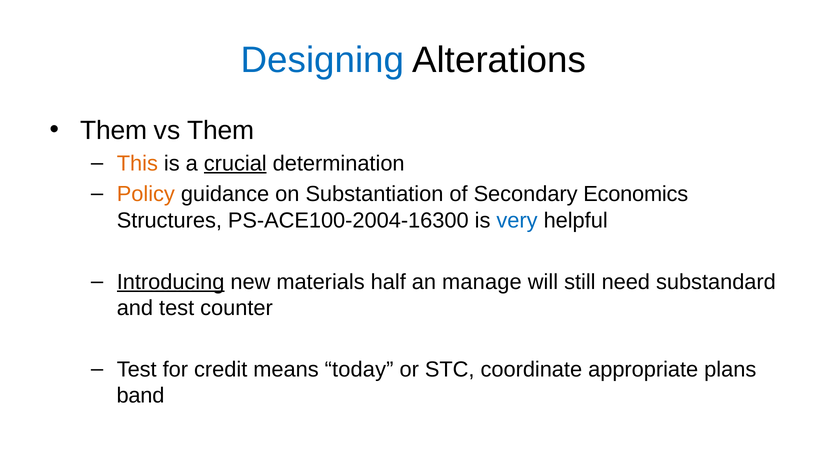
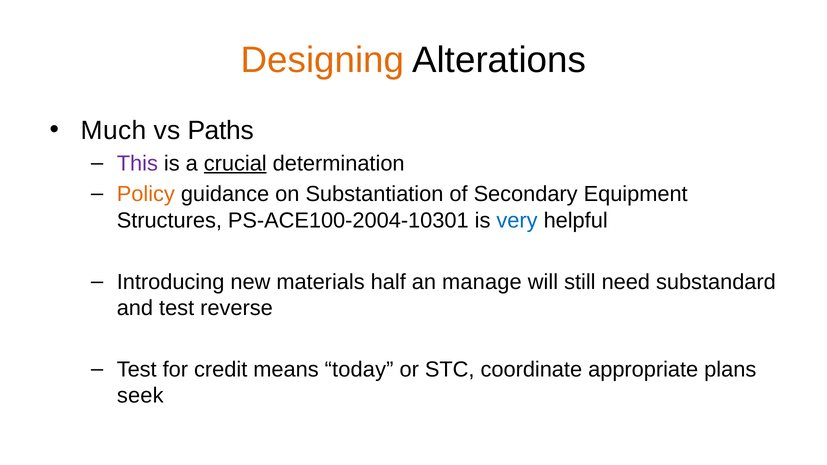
Designing colour: blue -> orange
Them at (114, 130): Them -> Much
vs Them: Them -> Paths
This colour: orange -> purple
Economics: Economics -> Equipment
PS-ACE100-2004-16300: PS-ACE100-2004-16300 -> PS-ACE100-2004-10301
Introducing underline: present -> none
counter: counter -> reverse
band: band -> seek
